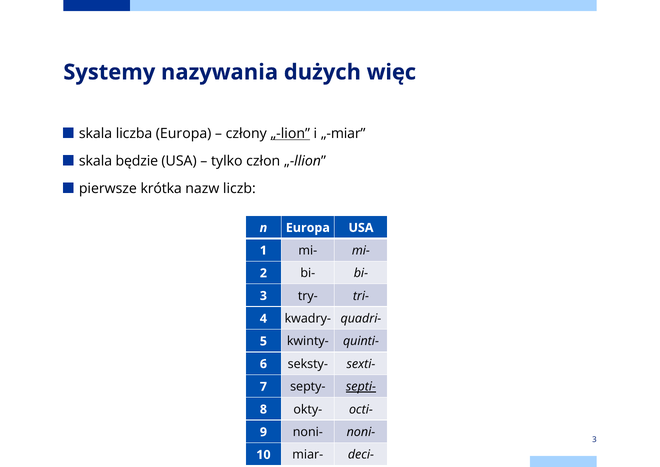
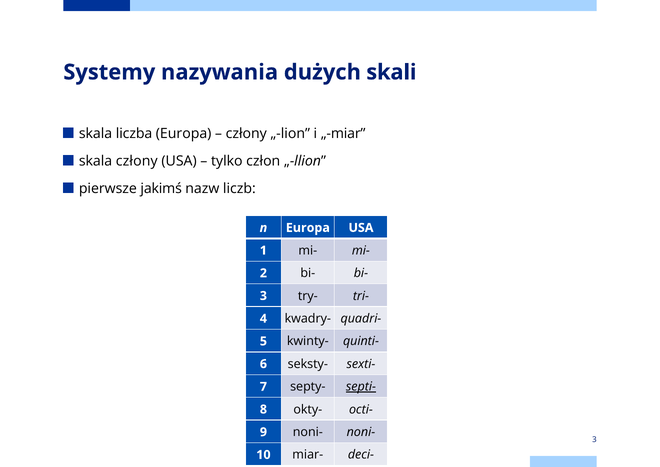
więc: więc -> skali
„-lion underline: present -> none
skala będzie: będzie -> człony
krótka: krótka -> jakimś
